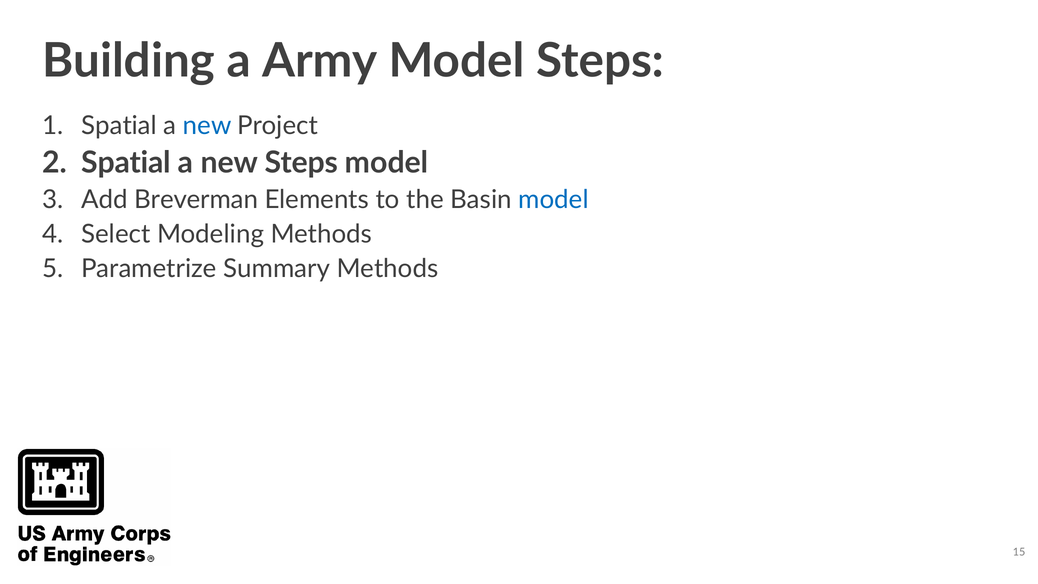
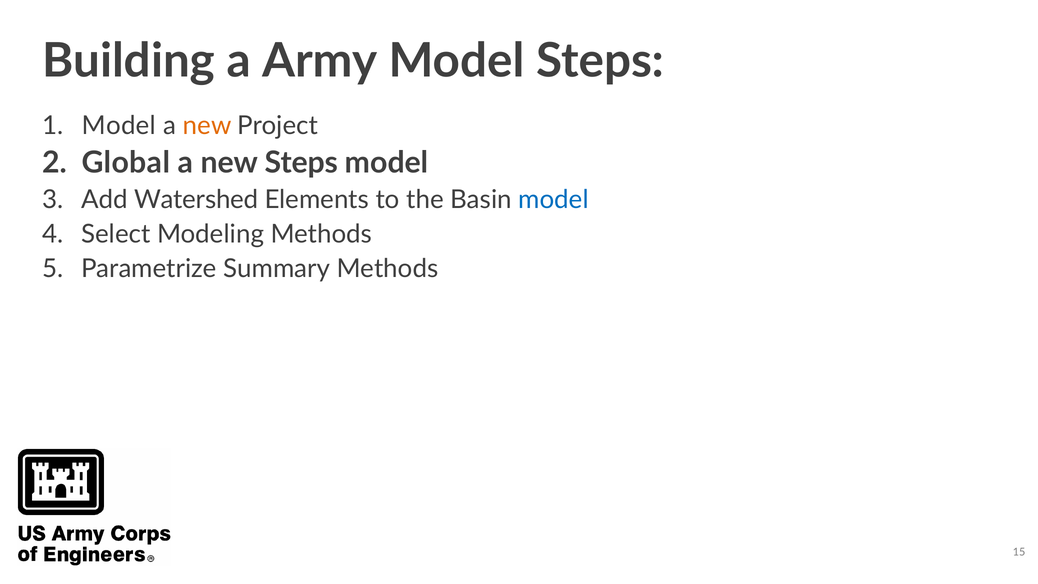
Spatial at (119, 126): Spatial -> Model
new at (207, 126) colour: blue -> orange
Spatial at (126, 163): Spatial -> Global
Breverman: Breverman -> Watershed
